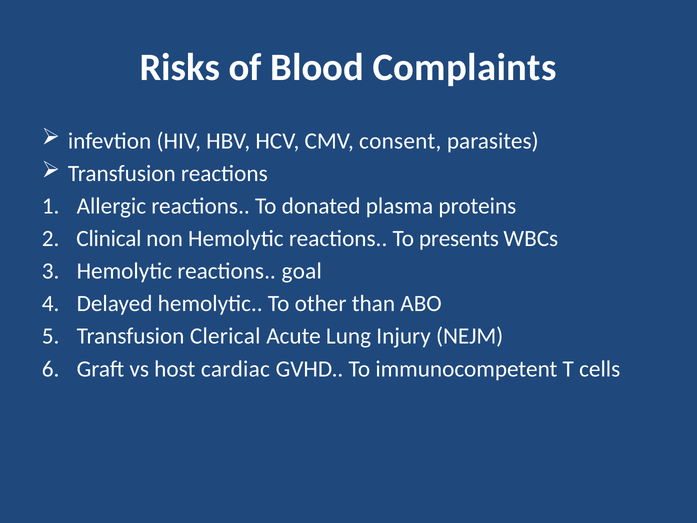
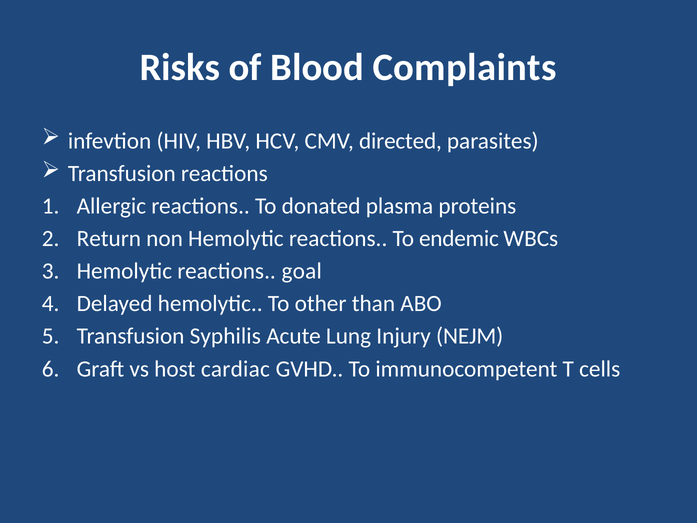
consent: consent -> directed
Clinical: Clinical -> Return
presents: presents -> endemic
Clerical: Clerical -> Syphilis
